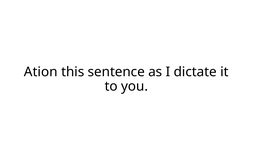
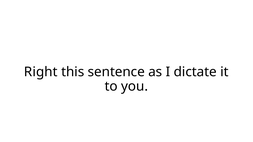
Ation: Ation -> Right
